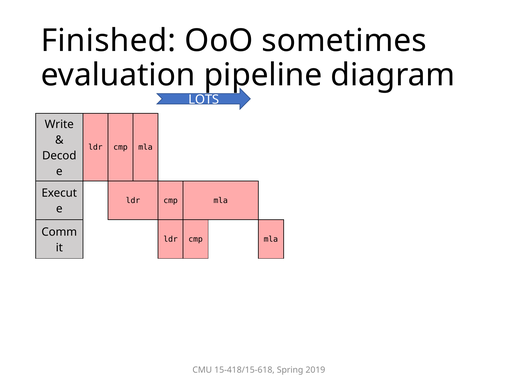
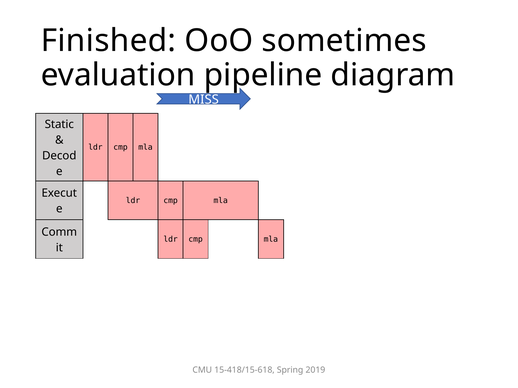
LOTS: LOTS -> MISS
Write: Write -> Static
